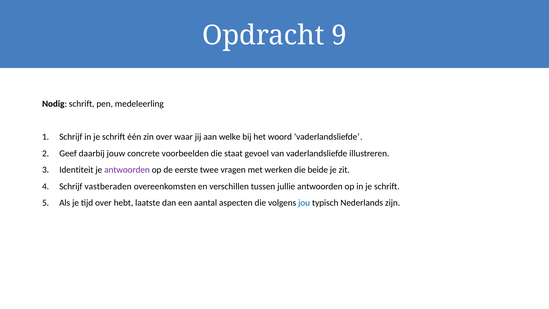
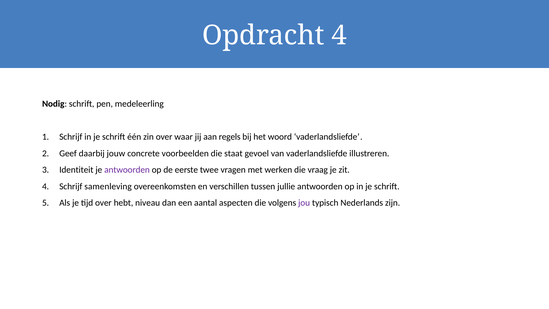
Opdracht 9: 9 -> 4
welke: welke -> regels
beide: beide -> vraag
vastberaden: vastberaden -> samenleving
laatste: laatste -> niveau
jou colour: blue -> purple
